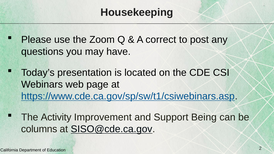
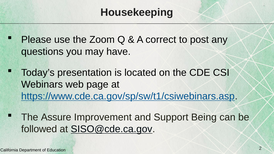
Activity: Activity -> Assure
columns: columns -> followed
